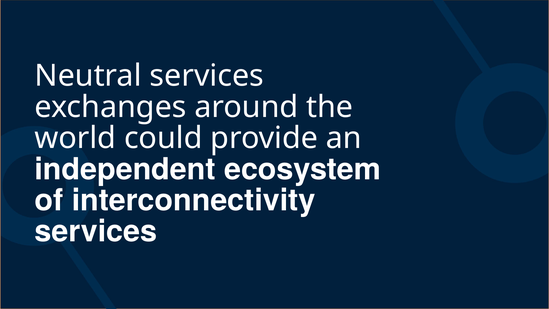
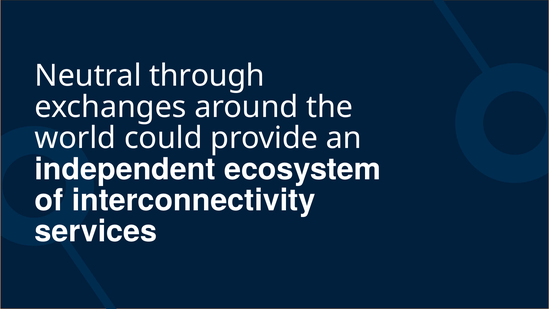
Neutral services: services -> through
